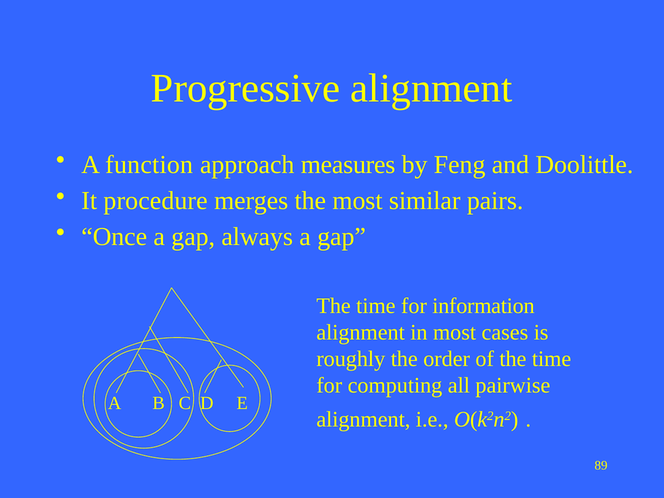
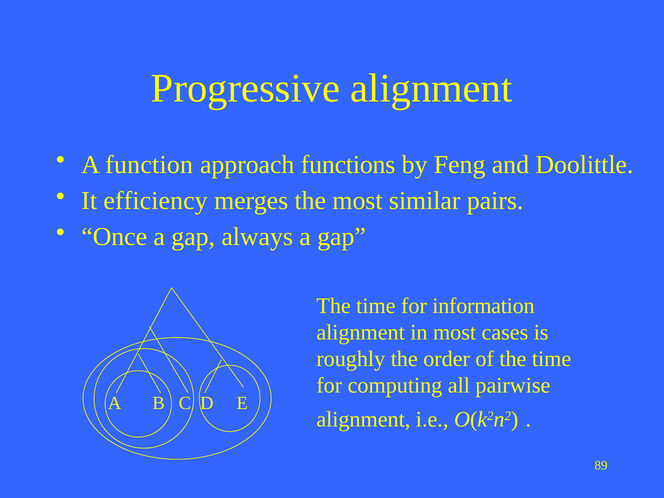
measures: measures -> functions
procedure: procedure -> efficiency
